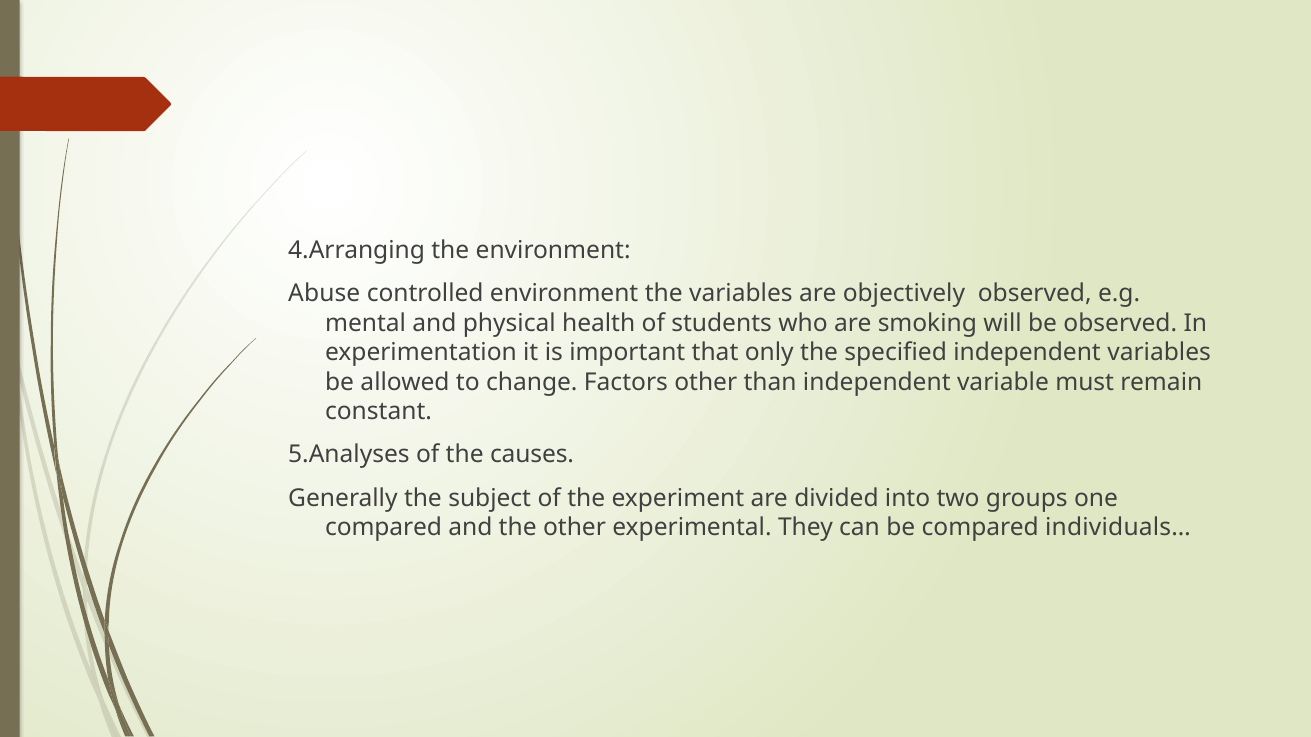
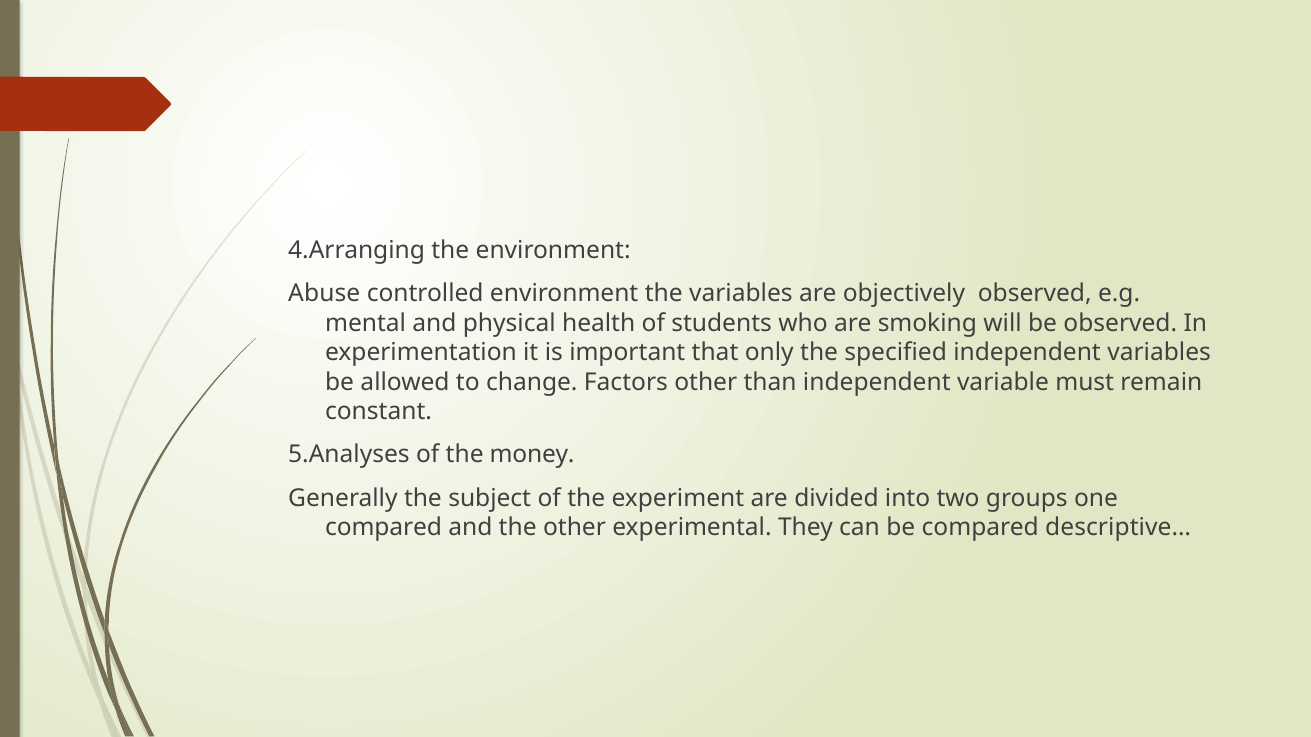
causes: causes -> money
individuals…: individuals… -> descriptive…
